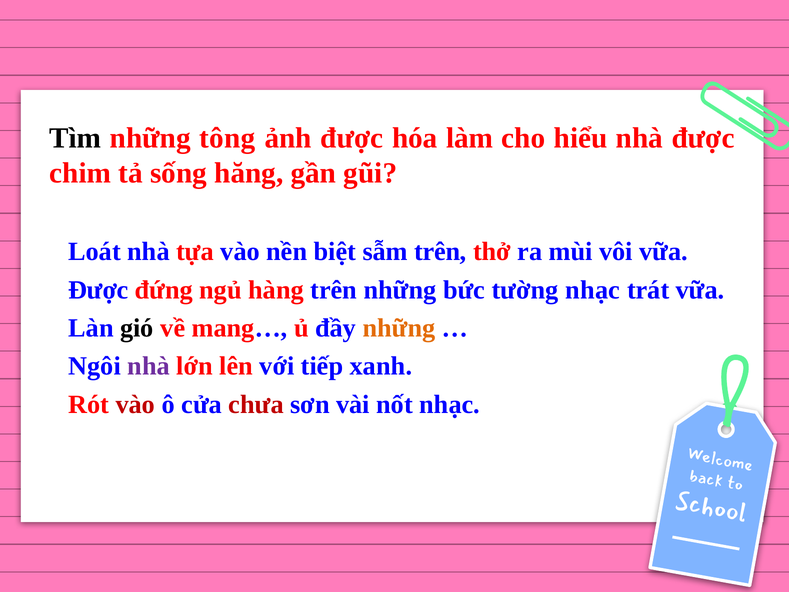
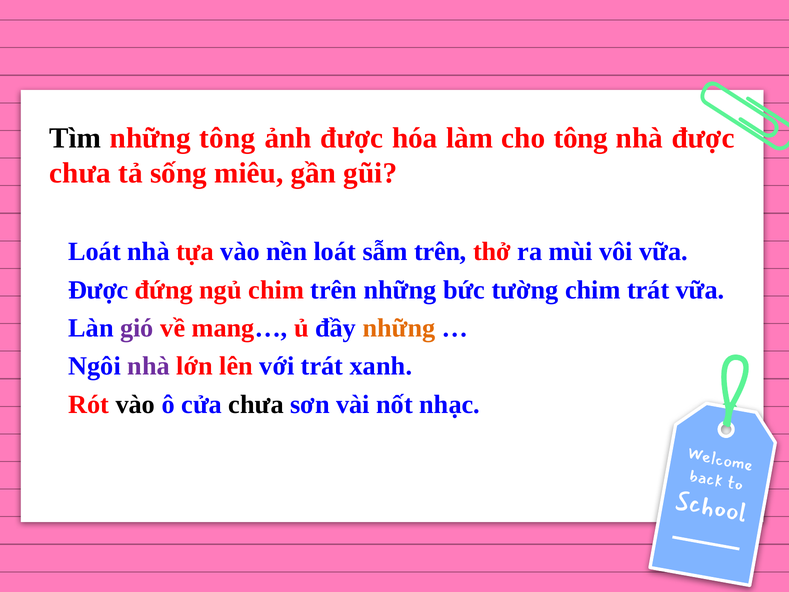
cho hiểu: hiểu -> tông
chim at (80, 173): chim -> chưa
hăng: hăng -> miêu
nền biệt: biệt -> loát
ngủ hàng: hàng -> chim
tường nhạc: nhạc -> chim
gió colour: black -> purple
với tiếp: tiếp -> trát
vào at (135, 404) colour: red -> black
chưa at (256, 404) colour: red -> black
